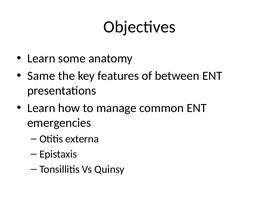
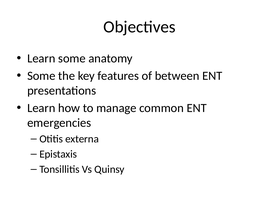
Same at (41, 76): Same -> Some
